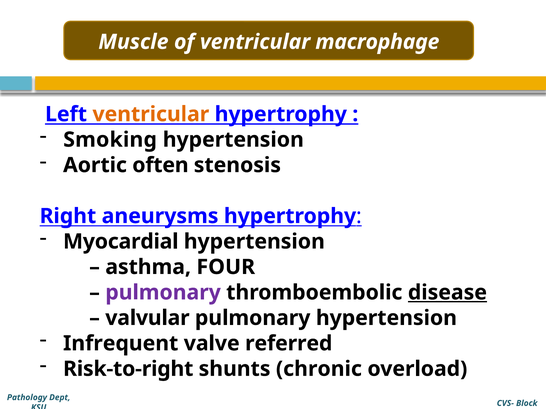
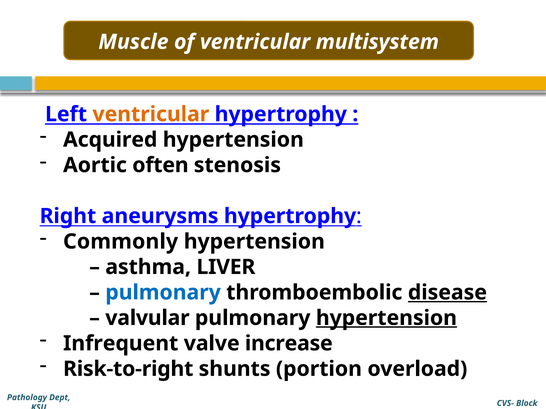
macrophage: macrophage -> multisystem
Smoking: Smoking -> Acquired
Myocardial: Myocardial -> Commonly
FOUR: FOUR -> LIVER
pulmonary at (163, 293) colour: purple -> blue
hypertension at (386, 318) underline: none -> present
referred: referred -> increase
chronic: chronic -> portion
